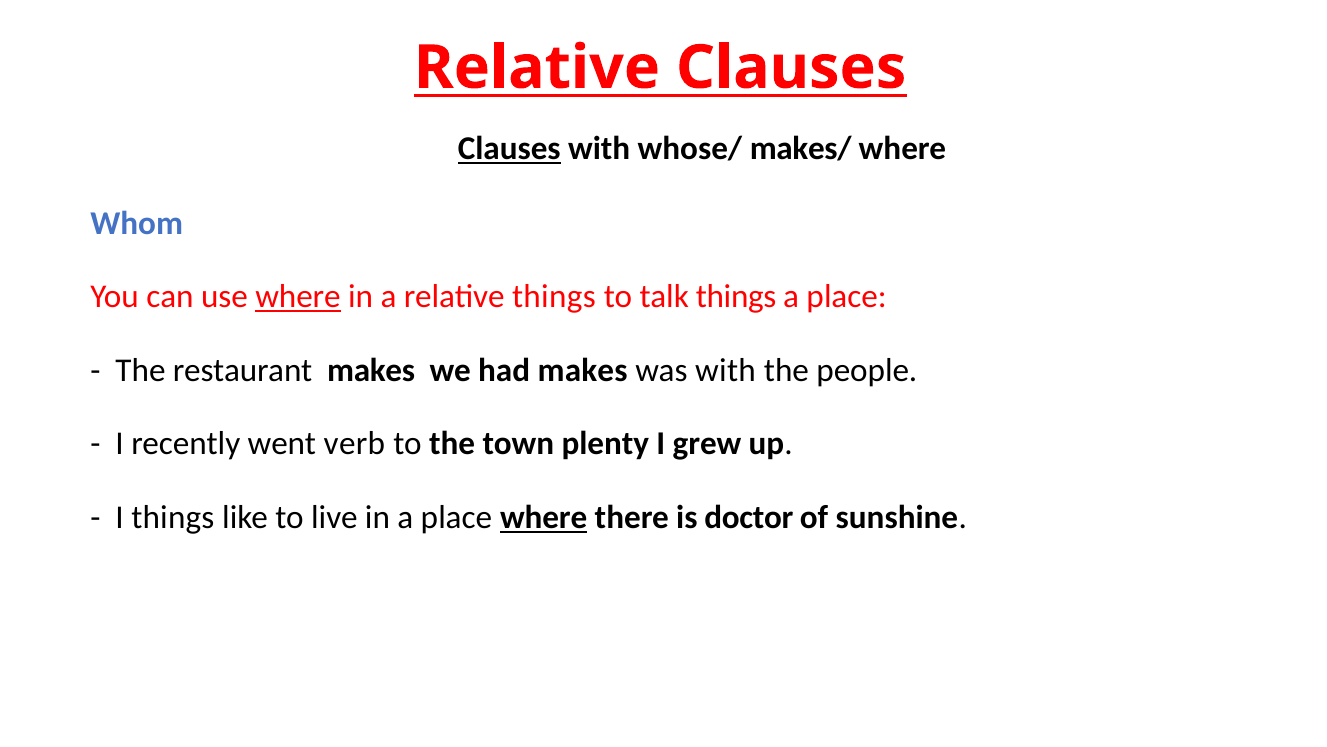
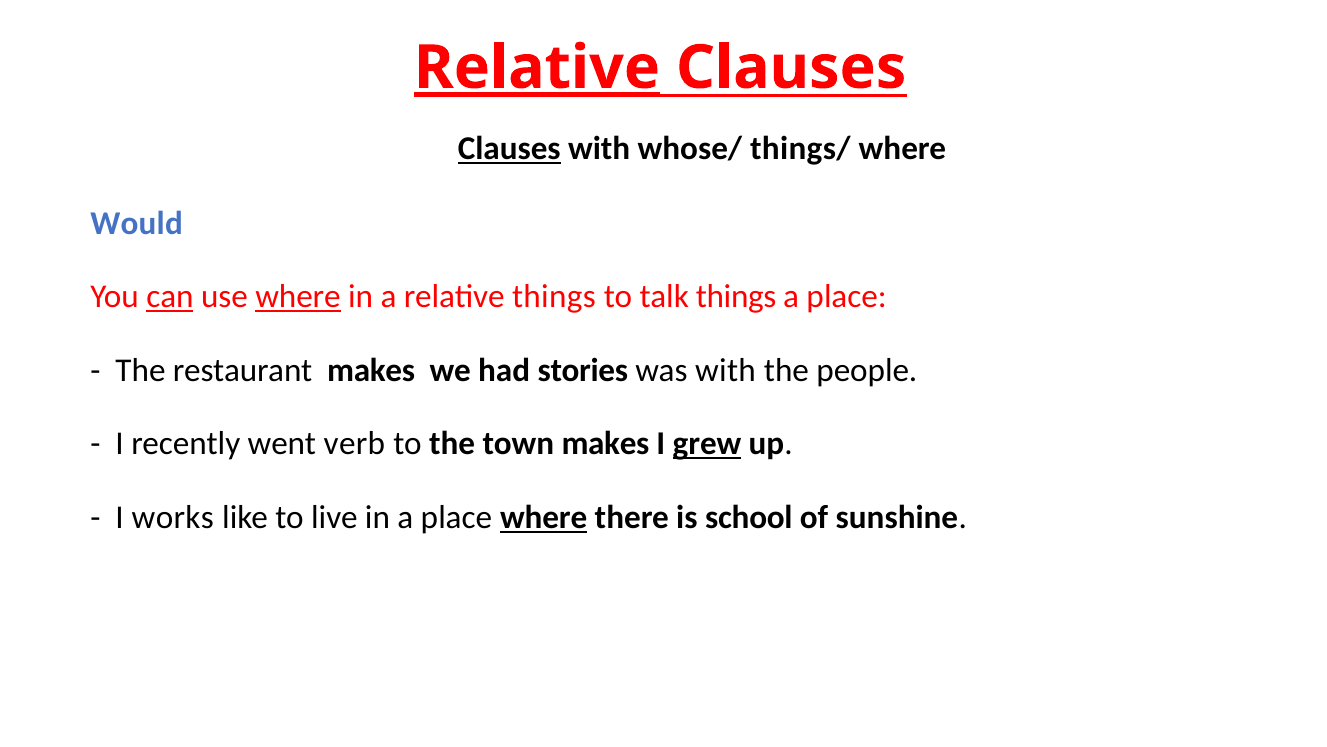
Relative at (537, 68) underline: none -> present
makes/: makes/ -> things/
Whom: Whom -> Would
can underline: none -> present
had makes: makes -> stories
town plenty: plenty -> makes
grew underline: none -> present
I things: things -> works
doctor: doctor -> school
